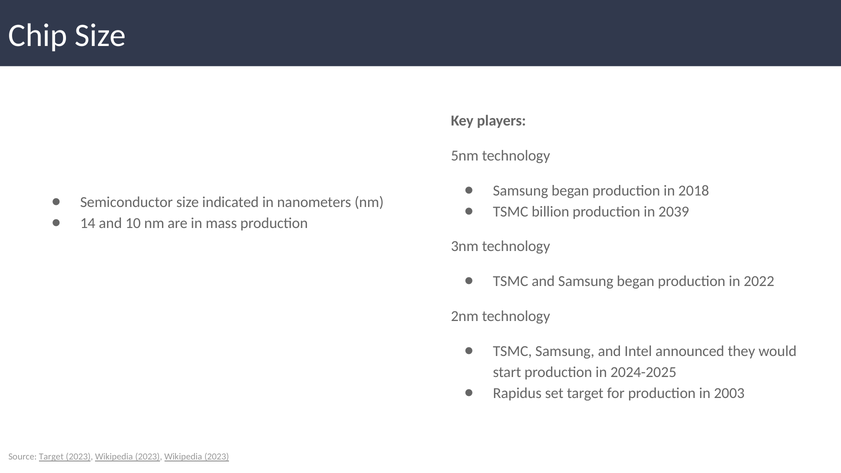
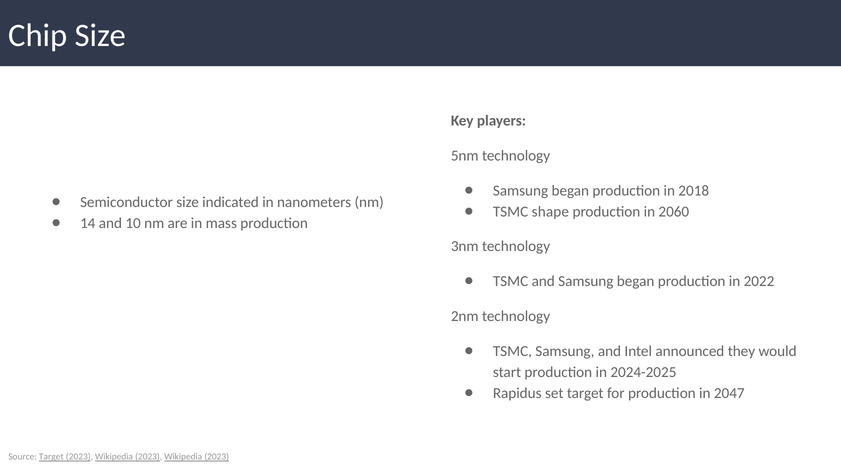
billion: billion -> shape
2039: 2039 -> 2060
2003: 2003 -> 2047
